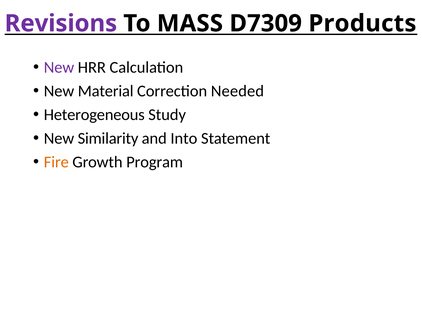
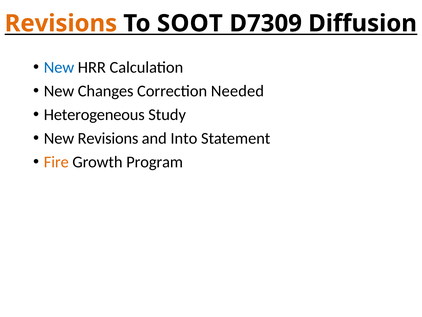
Revisions at (61, 23) colour: purple -> orange
MASS: MASS -> SOOT
Products: Products -> Diffusion
New at (59, 67) colour: purple -> blue
Material: Material -> Changes
New Similarity: Similarity -> Revisions
